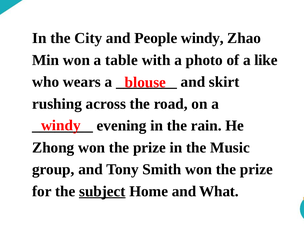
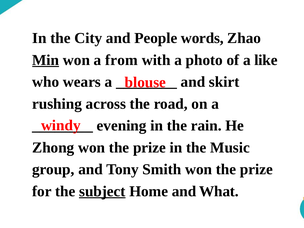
People windy: windy -> words
Min underline: none -> present
table: table -> from
